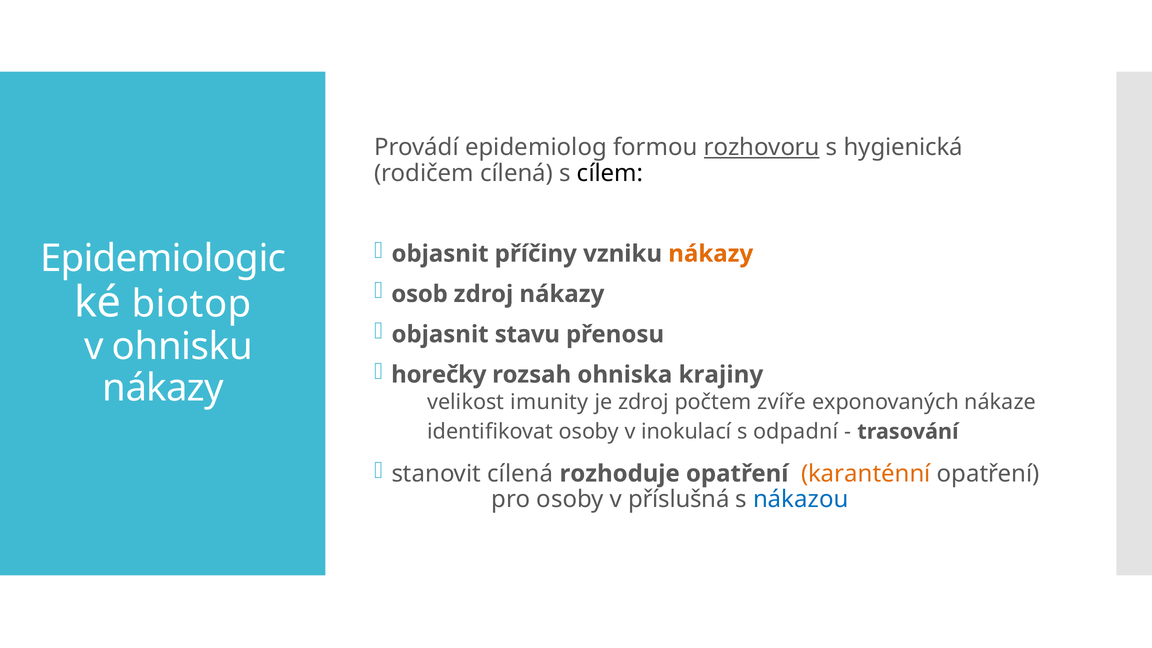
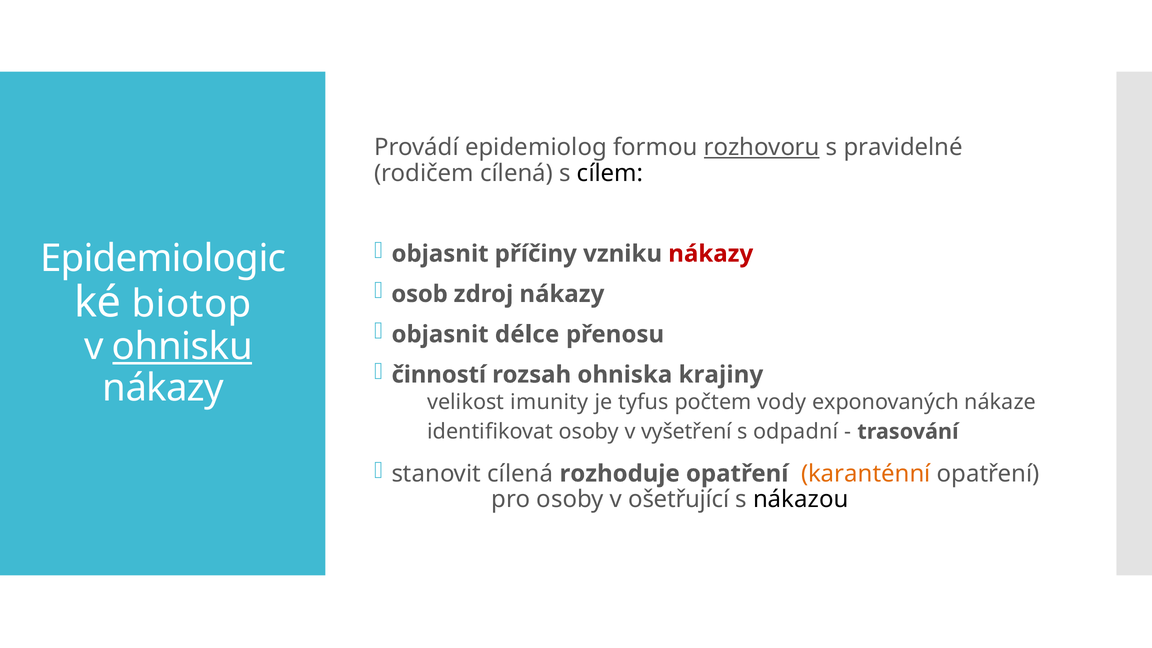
hygienická: hygienická -> pravidelné
nákazy at (711, 254) colour: orange -> red
stavu: stavu -> délce
ohnisku underline: none -> present
horečky: horečky -> činností
je zdroj: zdroj -> tyfus
zvíře: zvíře -> vody
inokulací: inokulací -> vyšetření
příslušná: příslušná -> ošetřující
nákazou colour: blue -> black
